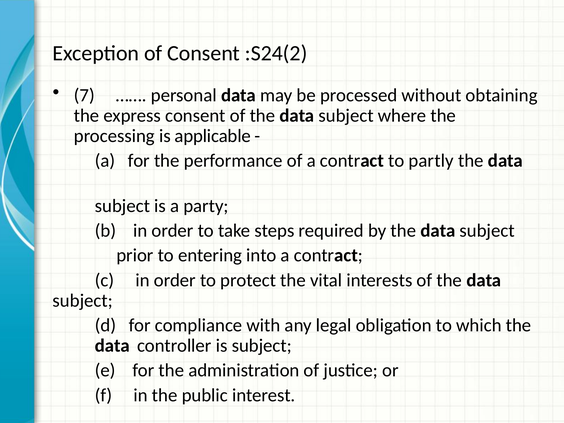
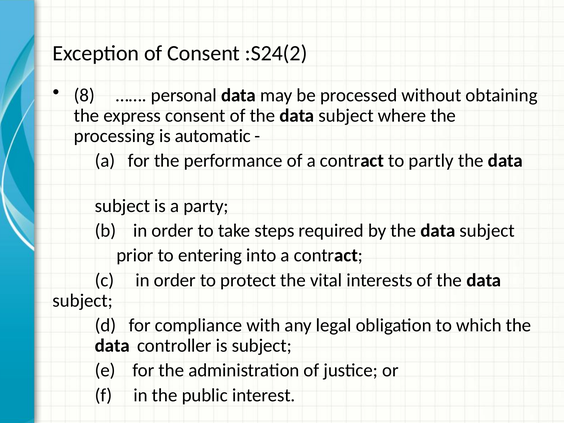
7: 7 -> 8
applicable: applicable -> automatic
